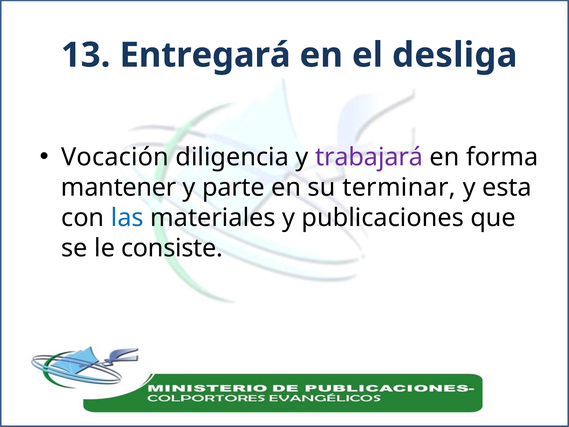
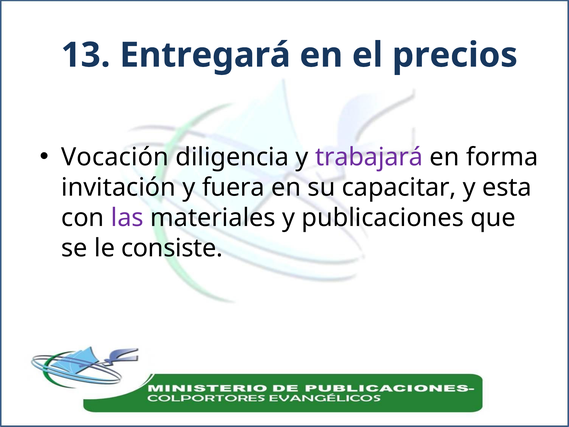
desliga: desliga -> precios
mantener: mantener -> invitación
parte: parte -> fuera
terminar: terminar -> capacitar
las colour: blue -> purple
